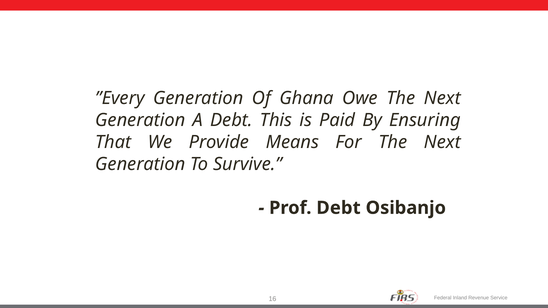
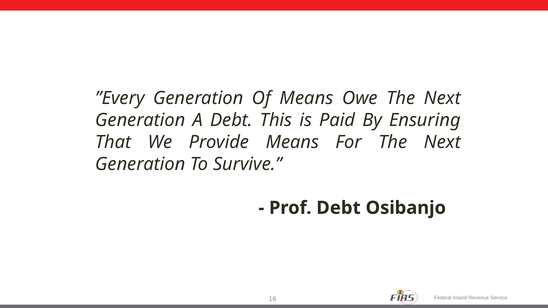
Of Ghana: Ghana -> Means
